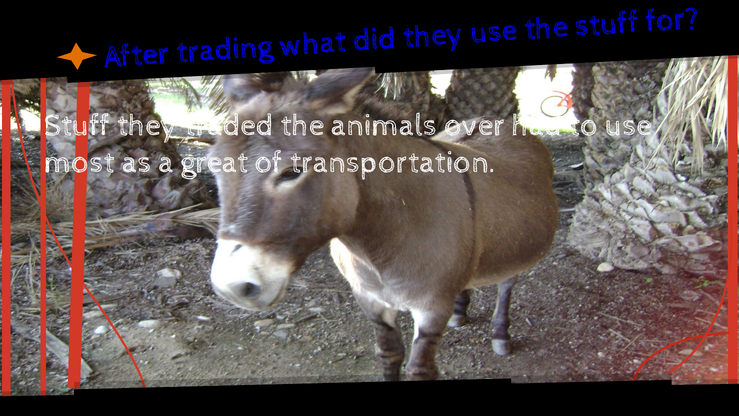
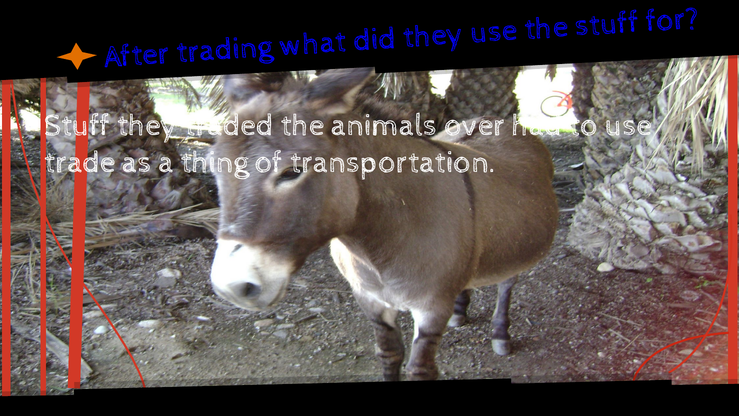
most: most -> trade
great: great -> thing
